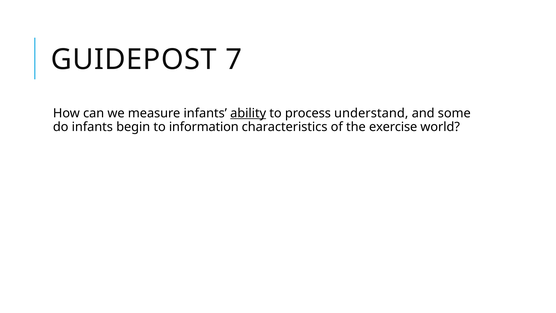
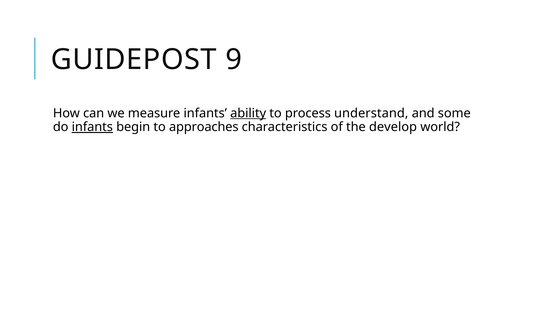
7: 7 -> 9
infants at (92, 127) underline: none -> present
information: information -> approaches
exercise: exercise -> develop
